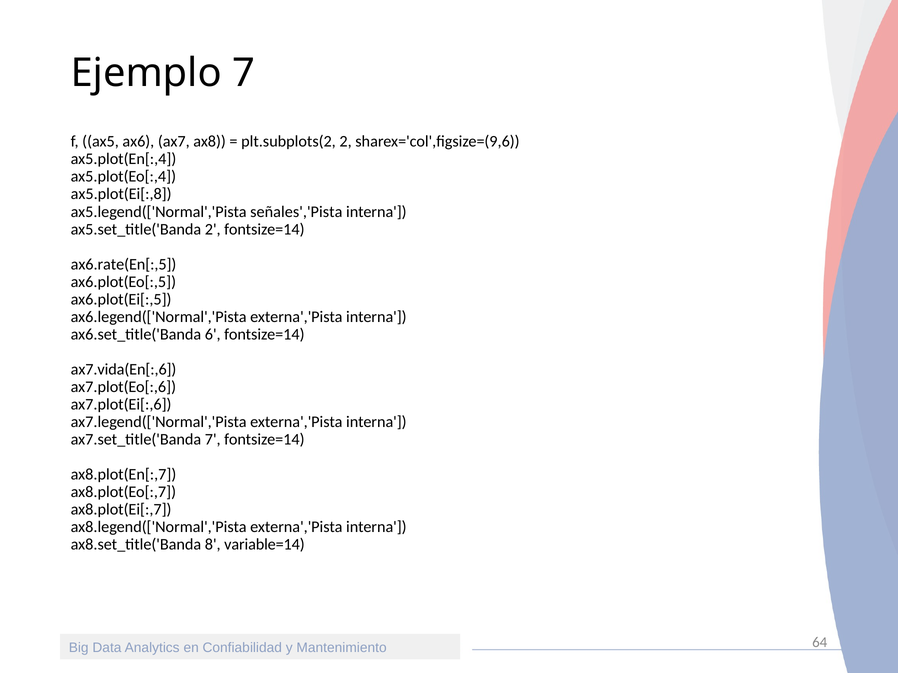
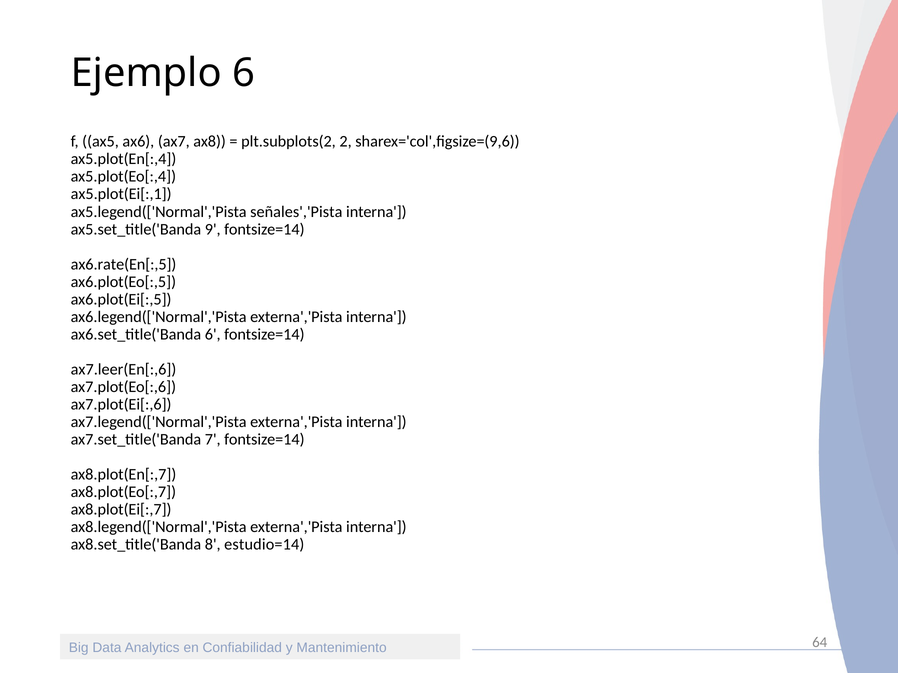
Ejemplo 7: 7 -> 6
ax5.plot(Ei[:,8: ax5.plot(Ei[:,8 -> ax5.plot(Ei[:,1
ax5.set_title('Banda 2: 2 -> 9
ax7.vida(En[:,6: ax7.vida(En[:,6 -> ax7.leer(En[:,6
variable=14: variable=14 -> estudio=14
